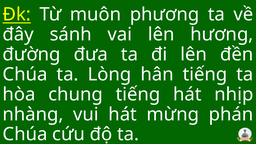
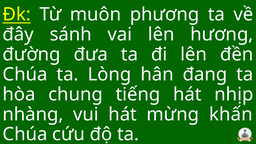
hân tiếng: tiếng -> đang
phán: phán -> khấn
